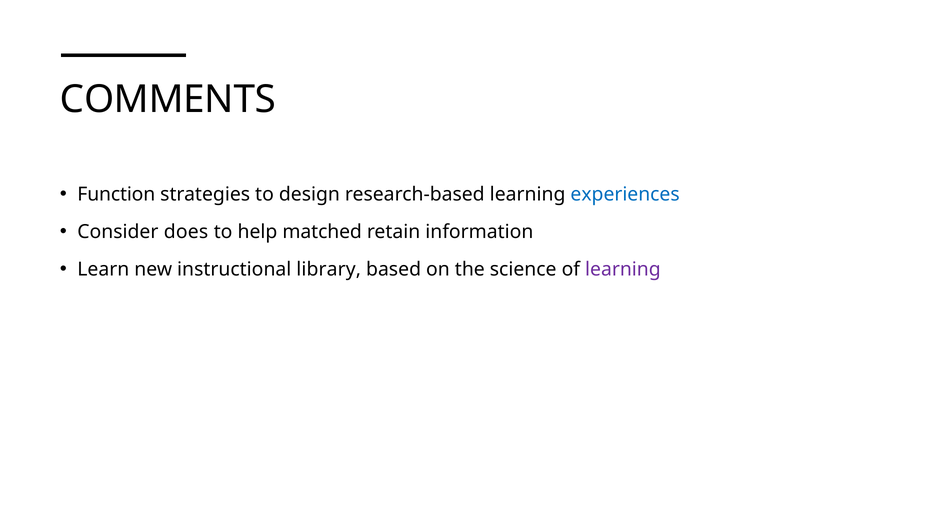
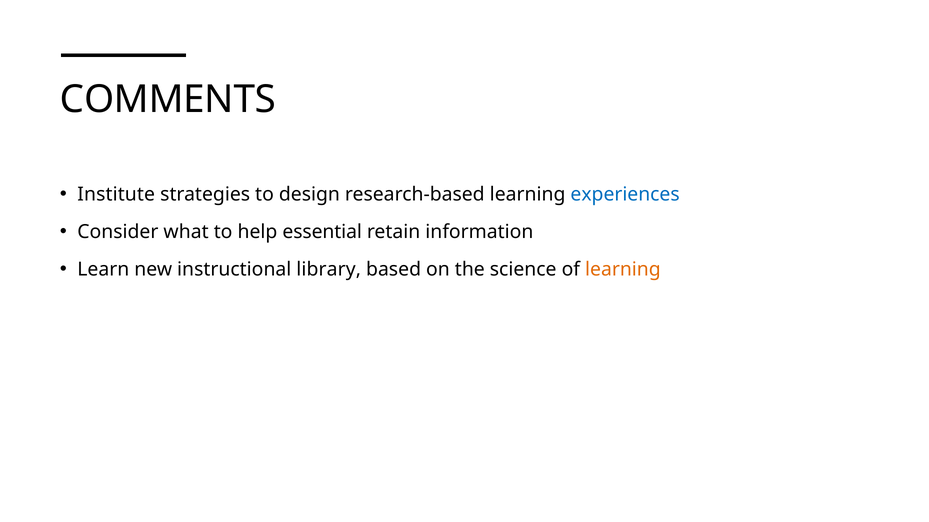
Function: Function -> Institute
does: does -> what
matched: matched -> essential
learning at (623, 270) colour: purple -> orange
